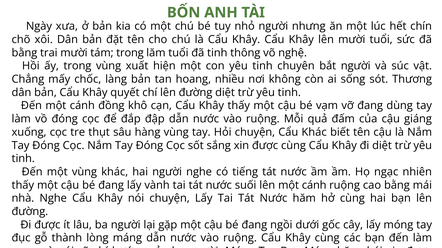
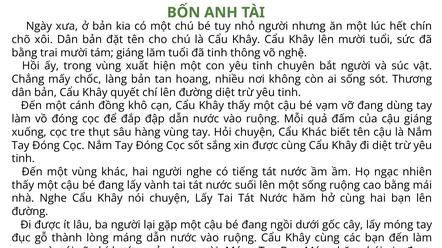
tám trong: trong -> giáng
lên một cánh: cánh -> sống
